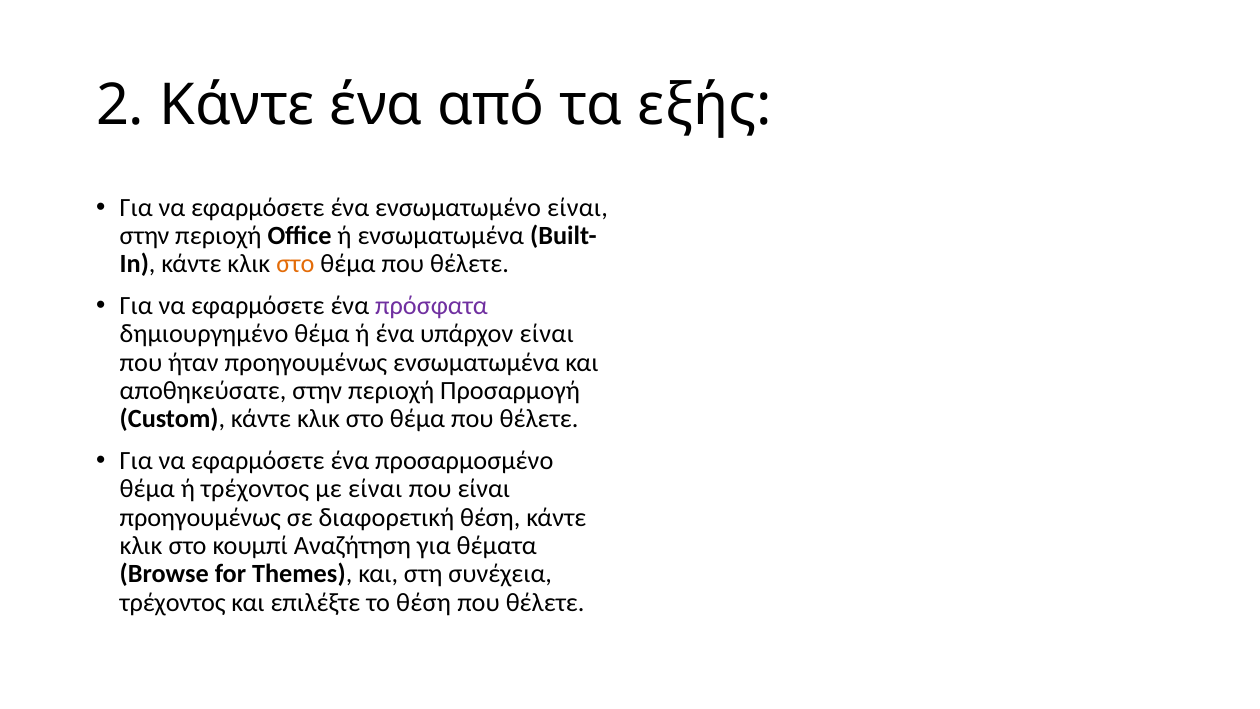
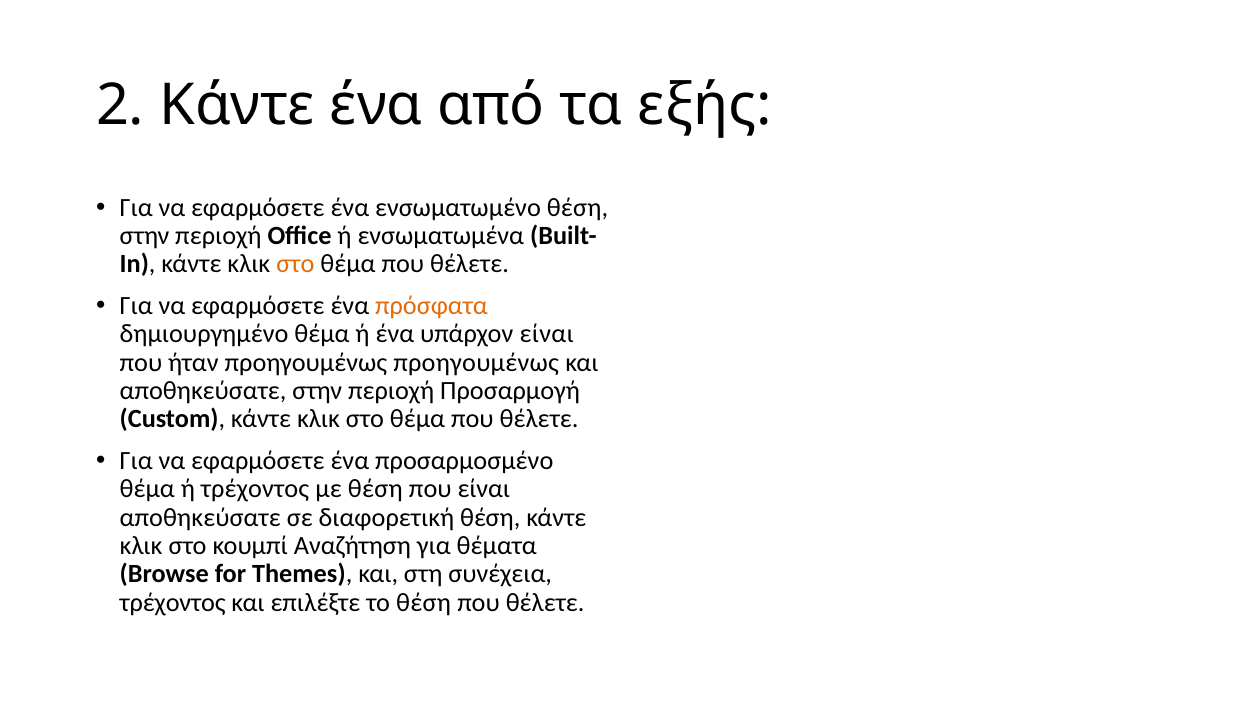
ενσωματωμένο είναι: είναι -> θέση
πρόσφατα colour: purple -> orange
προηγουμένως ενσωματωμένα: ενσωματωμένα -> προηγουμένως
με είναι: είναι -> θέση
προηγουμένως at (200, 517): προηγουμένως -> αποθηκεύσατε
